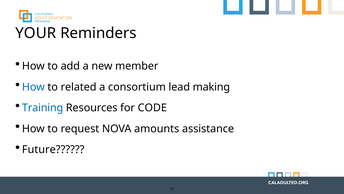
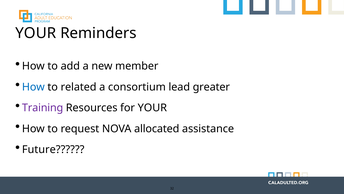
making: making -> greater
Training colour: blue -> purple
for CODE: CODE -> YOUR
amounts: amounts -> allocated
